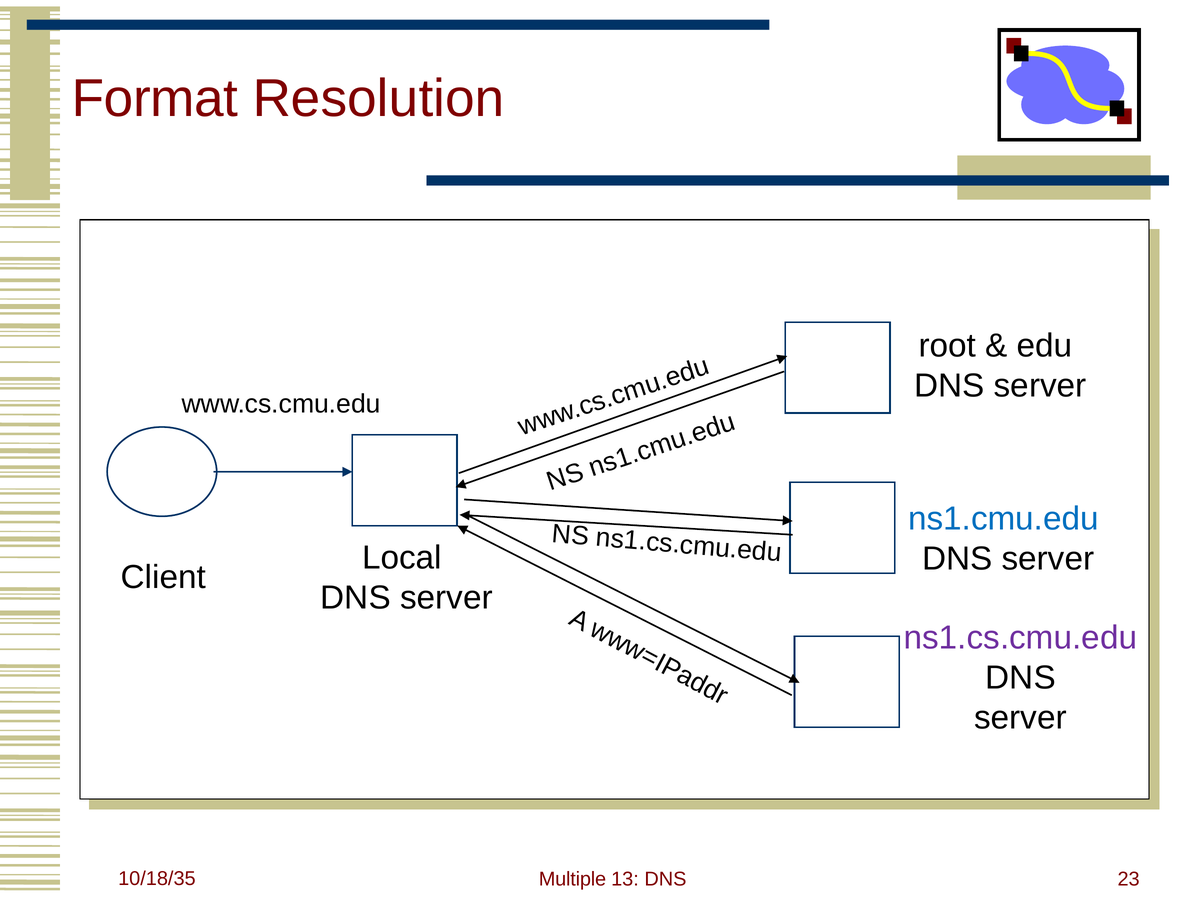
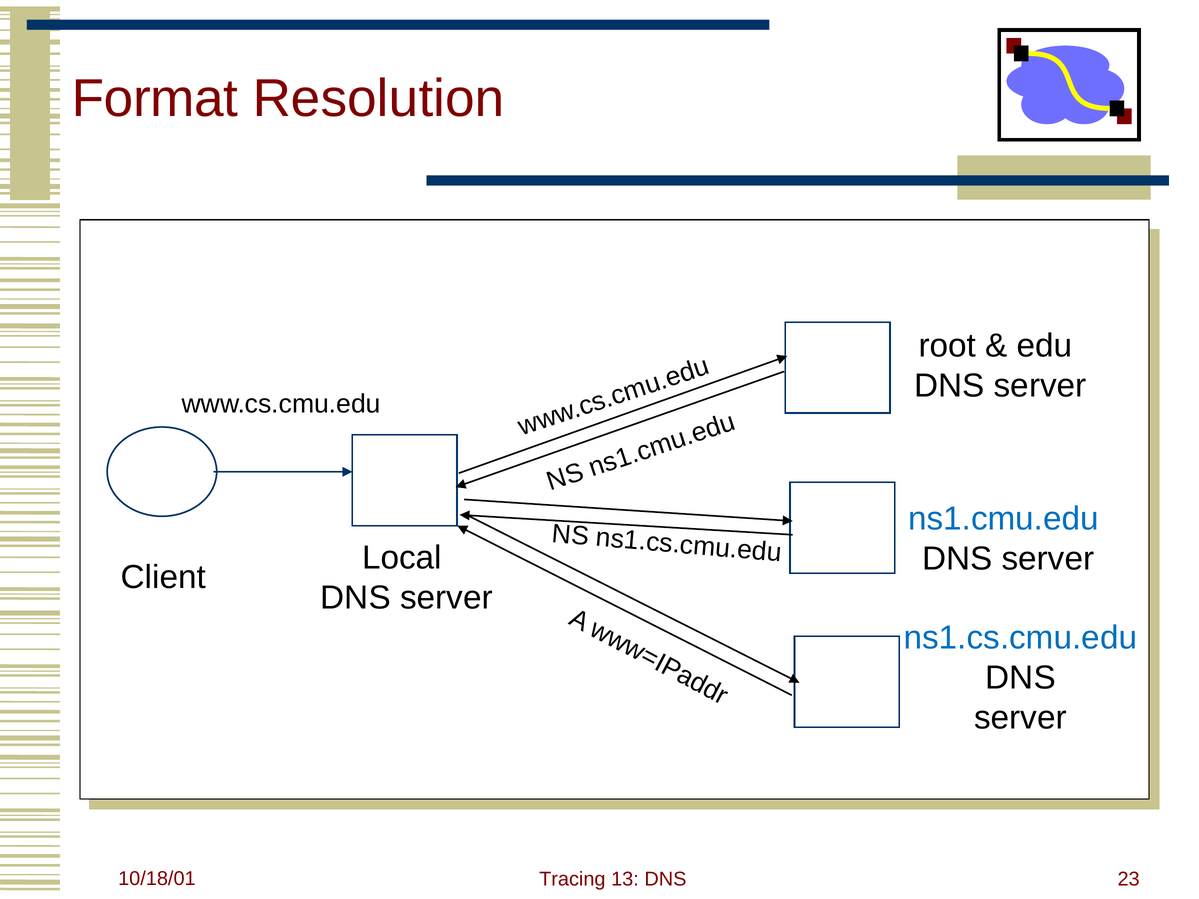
ns1.cs.cmu.edu at (1020, 638) colour: purple -> blue
10/18/35: 10/18/35 -> 10/18/01
Multiple: Multiple -> Tracing
